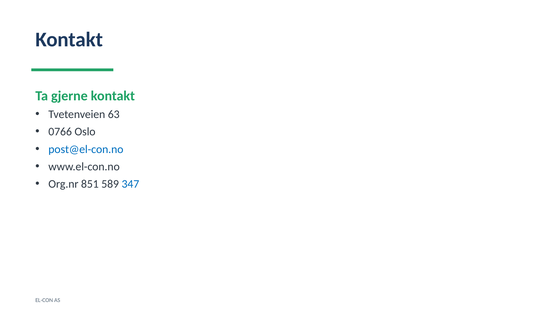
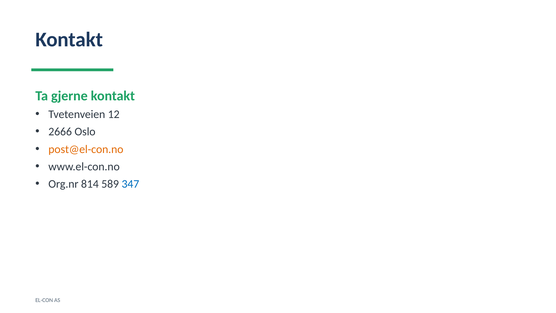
63: 63 -> 12
0766: 0766 -> 2666
post@el-con.no colour: blue -> orange
851: 851 -> 814
